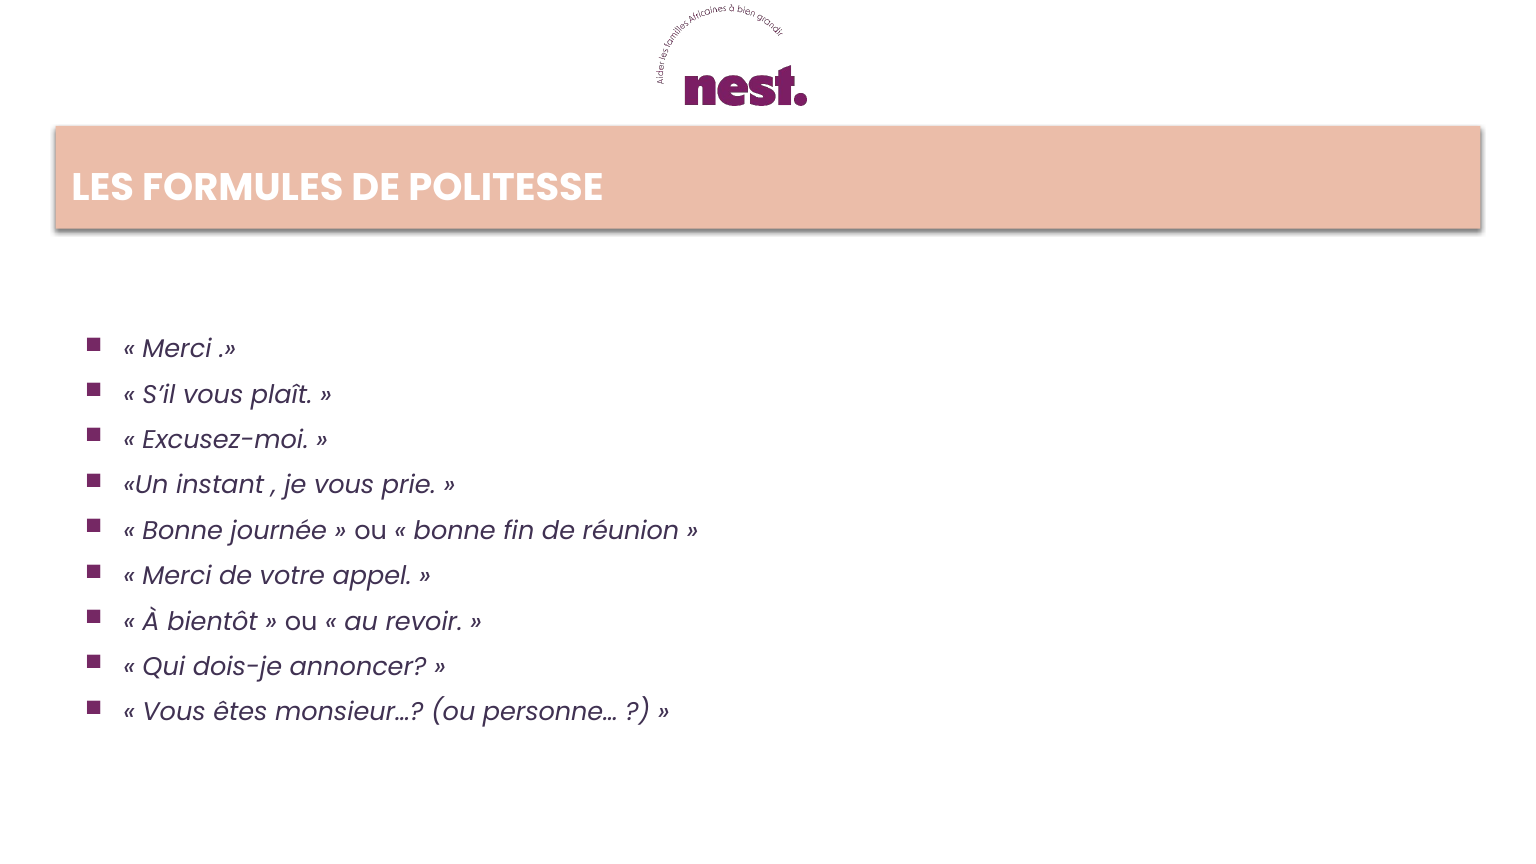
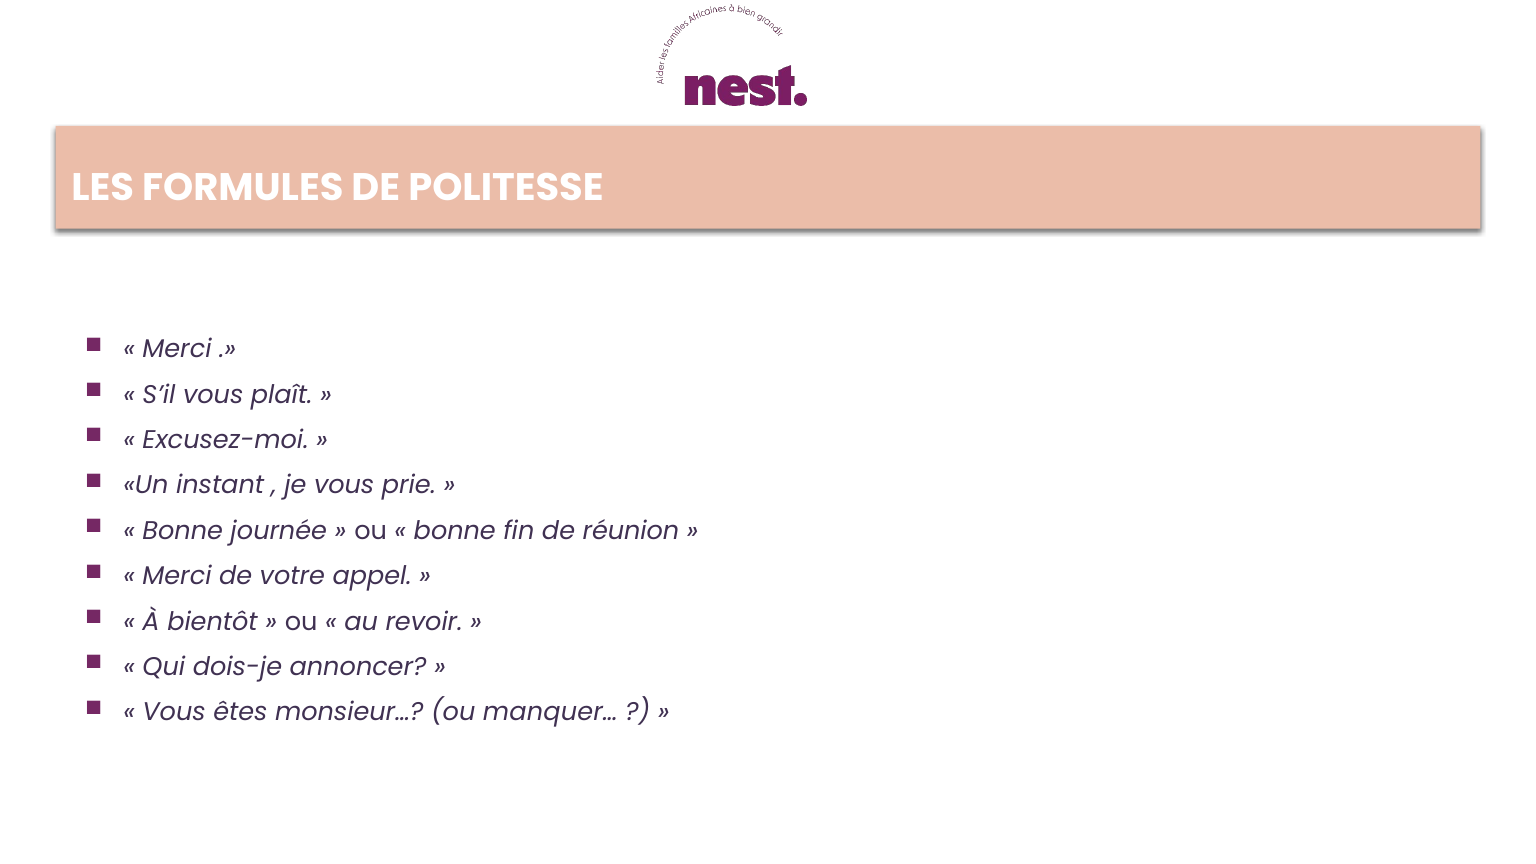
personne…: personne… -> manquer…
